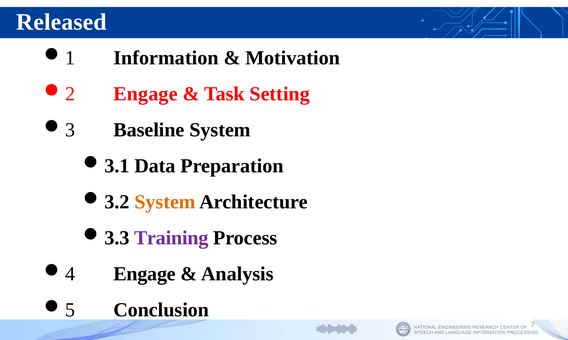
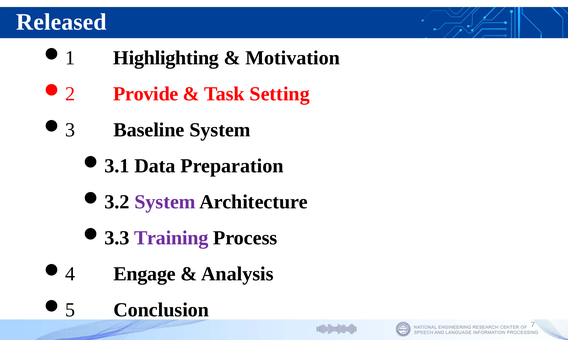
Information: Information -> Highlighting
Engage at (146, 94): Engage -> Provide
System at (165, 202) colour: orange -> purple
